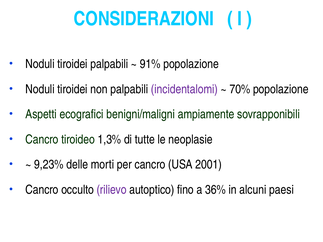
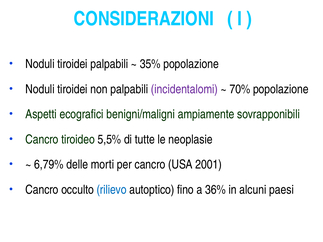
91%: 91% -> 35%
1,3%: 1,3% -> 5,5%
9,23%: 9,23% -> 6,79%
rilievo colour: purple -> blue
